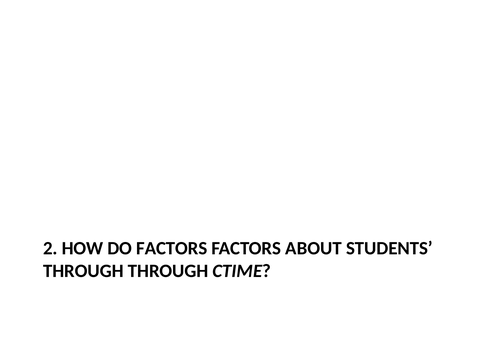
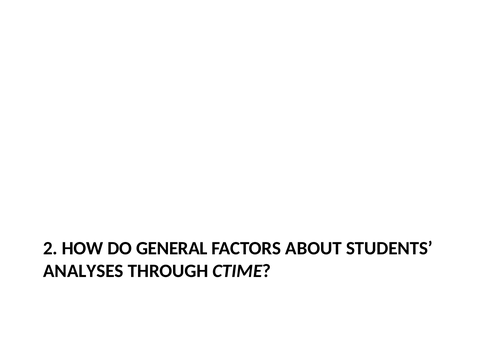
DO FACTORS: FACTORS -> GENERAL
THROUGH at (83, 271): THROUGH -> ANALYSES
